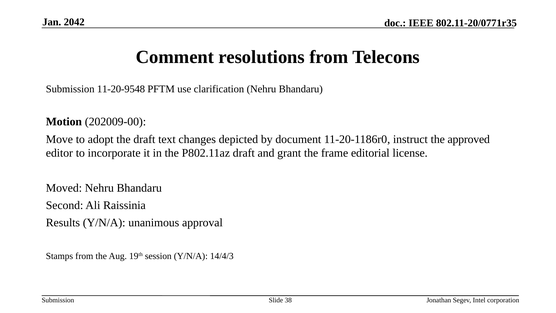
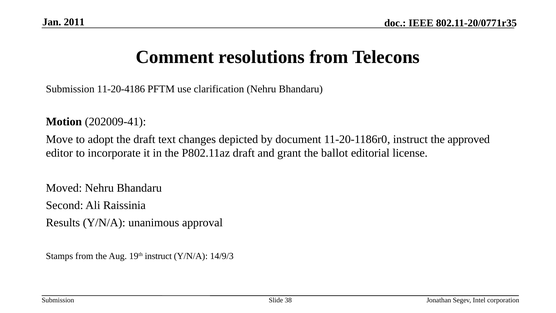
2042: 2042 -> 2011
11-20-9548: 11-20-9548 -> 11-20-4186
202009-00: 202009-00 -> 202009-41
frame: frame -> ballot
19th session: session -> instruct
14/4/3: 14/4/3 -> 14/9/3
